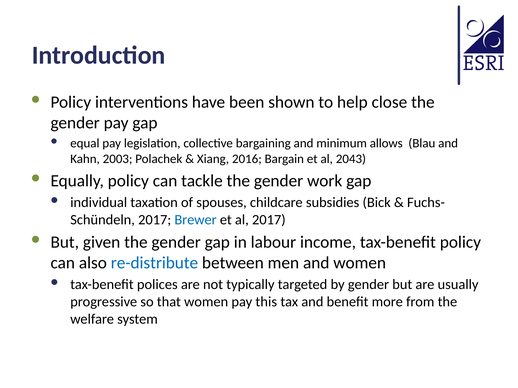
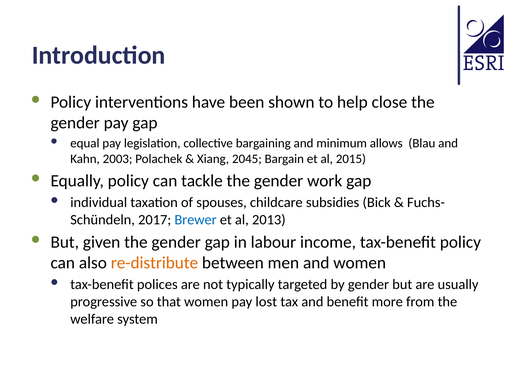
2016: 2016 -> 2045
2043: 2043 -> 2015
al 2017: 2017 -> 2013
re-distribute colour: blue -> orange
this: this -> lost
